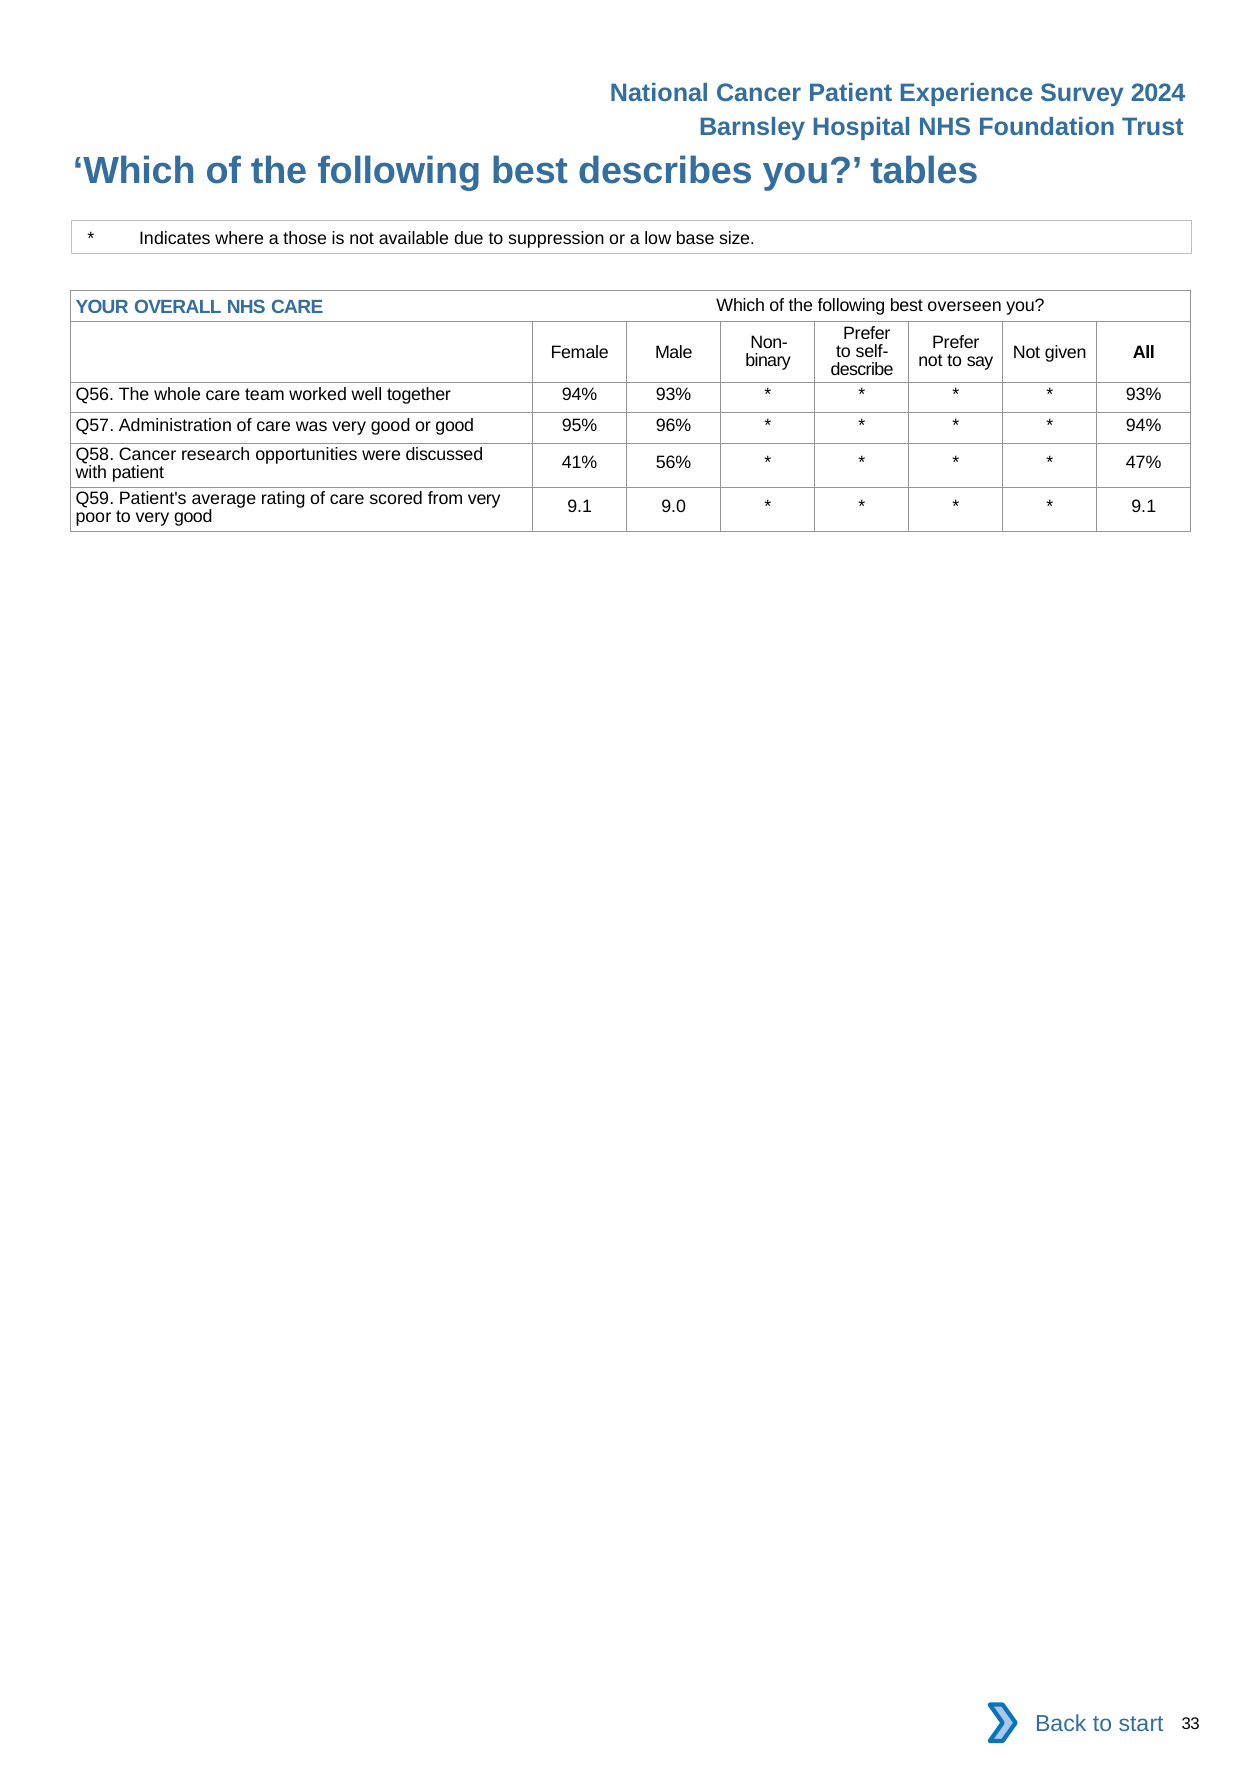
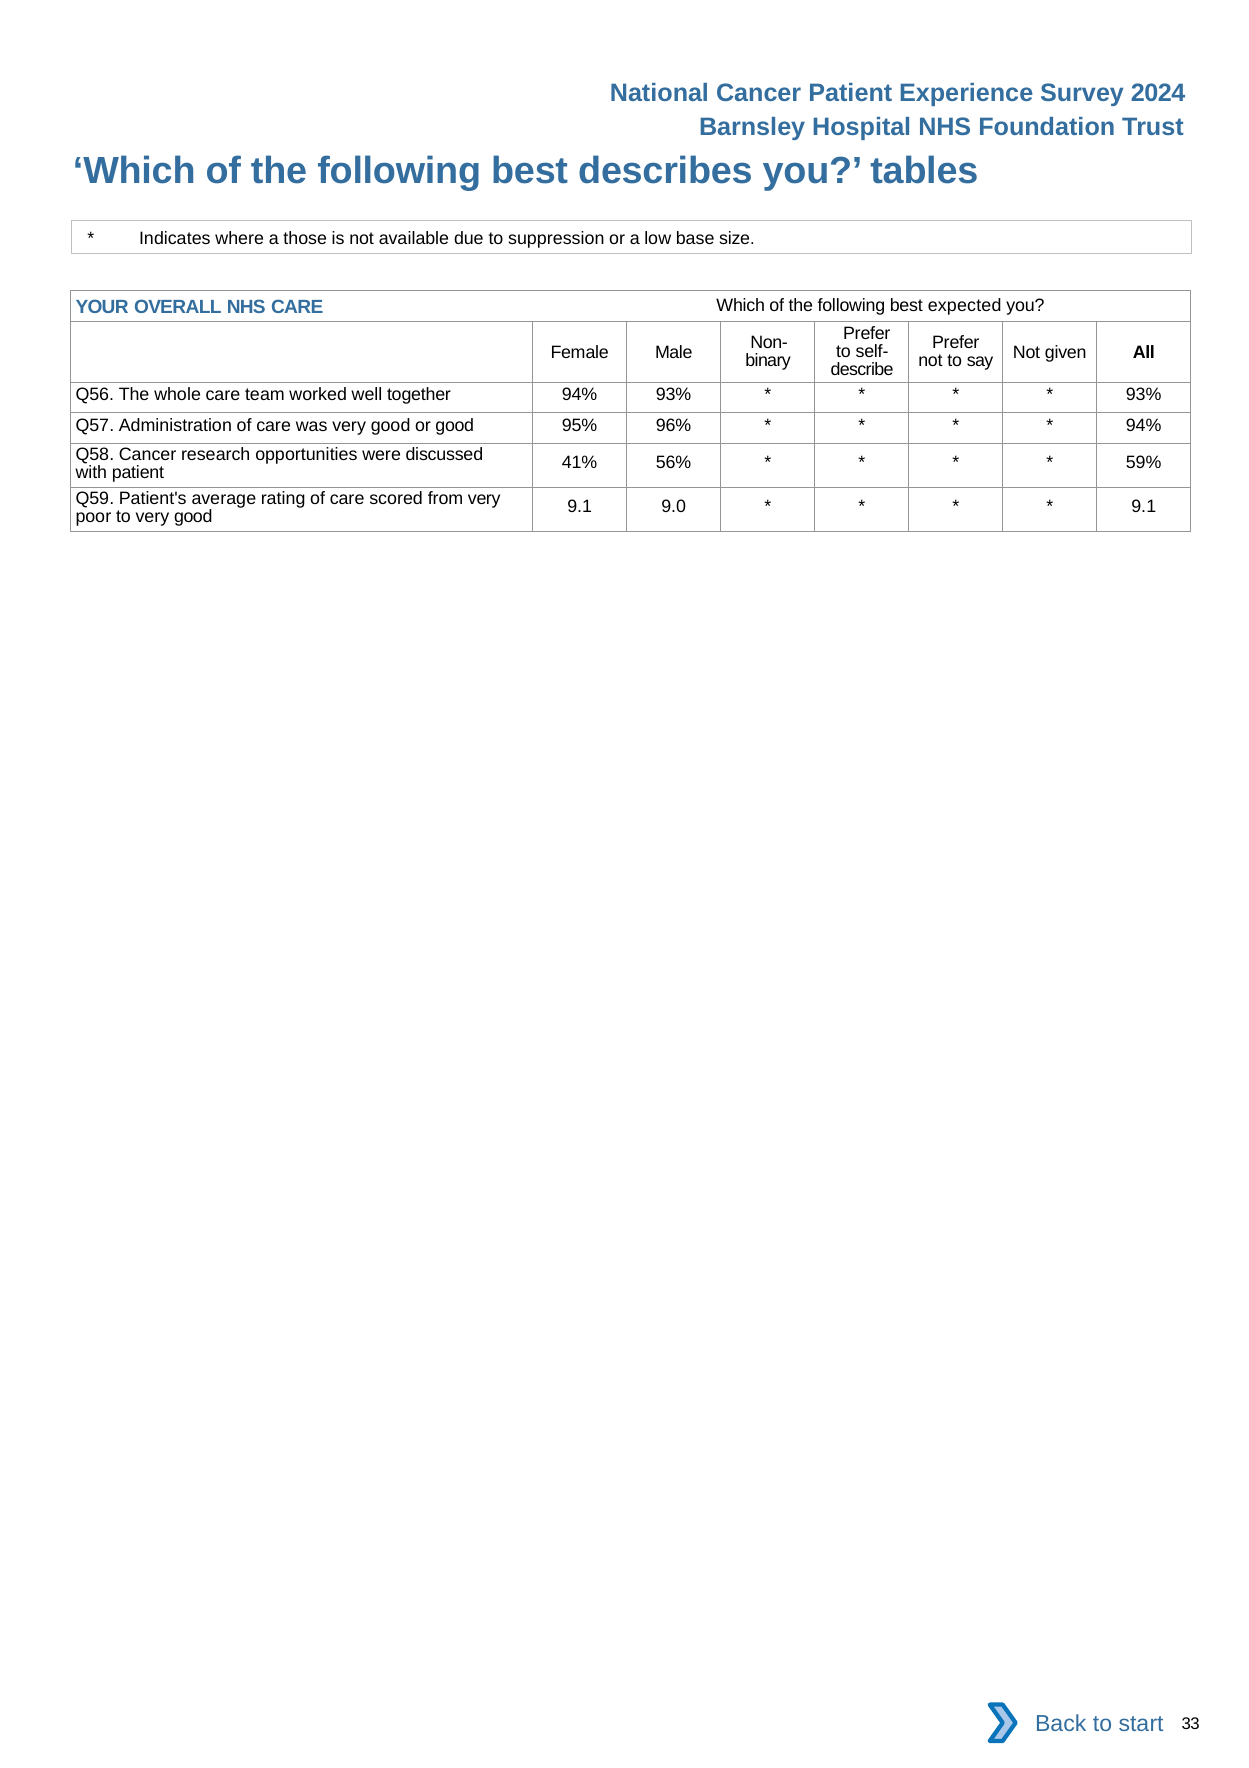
overseen: overseen -> expected
47%: 47% -> 59%
